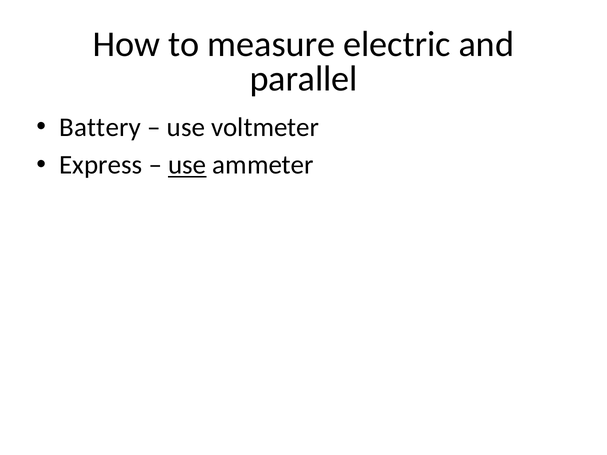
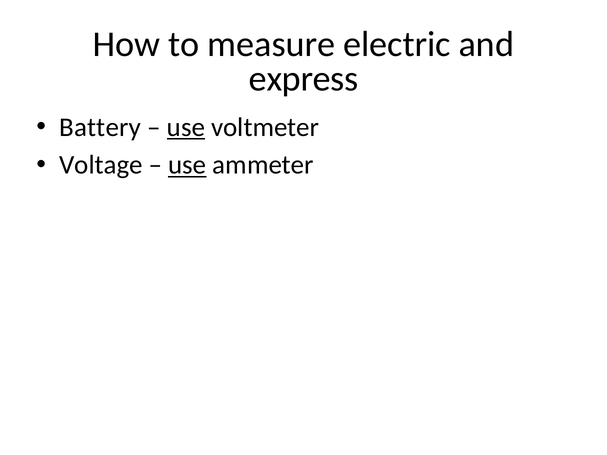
parallel: parallel -> express
use at (186, 127) underline: none -> present
Express: Express -> Voltage
